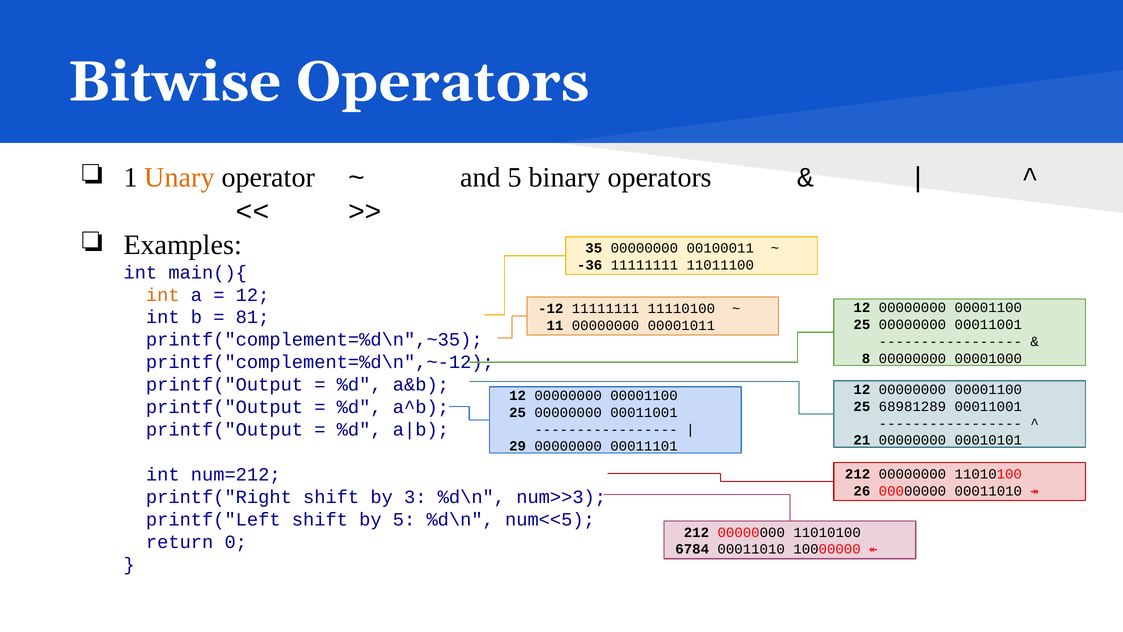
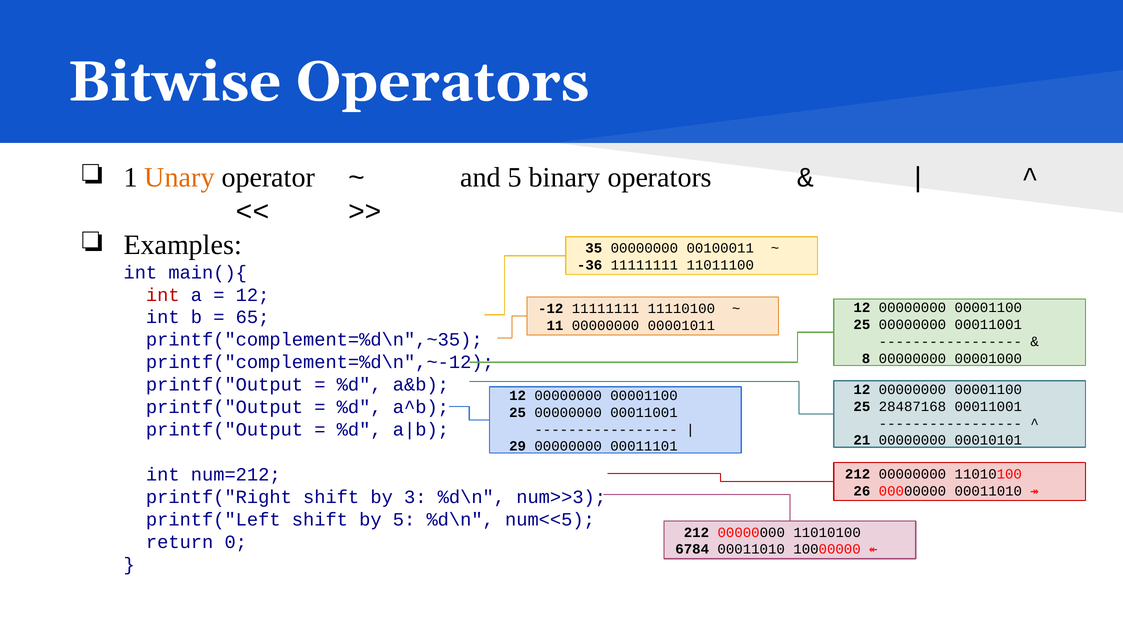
int at (163, 295) colour: orange -> red
81: 81 -> 65
68981289: 68981289 -> 28487168
